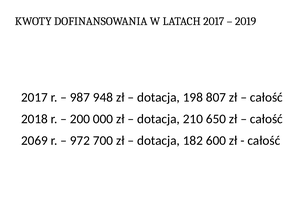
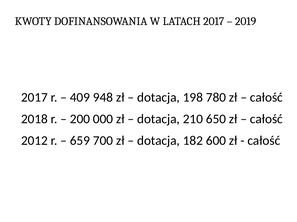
987: 987 -> 409
807: 807 -> 780
2069: 2069 -> 2012
972: 972 -> 659
